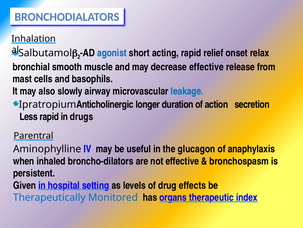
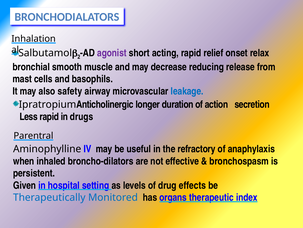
agonist colour: blue -> purple
decrease effective: effective -> reducing
slowly: slowly -> safety
glucagon: glucagon -> refractory
